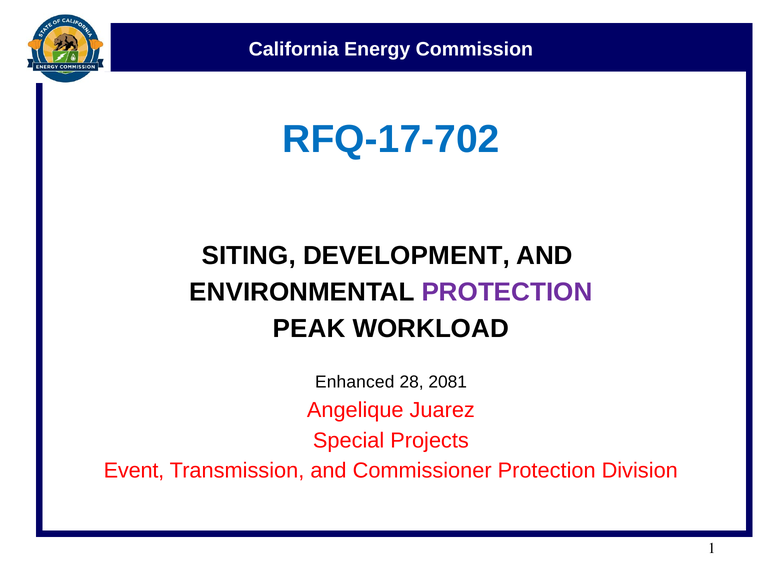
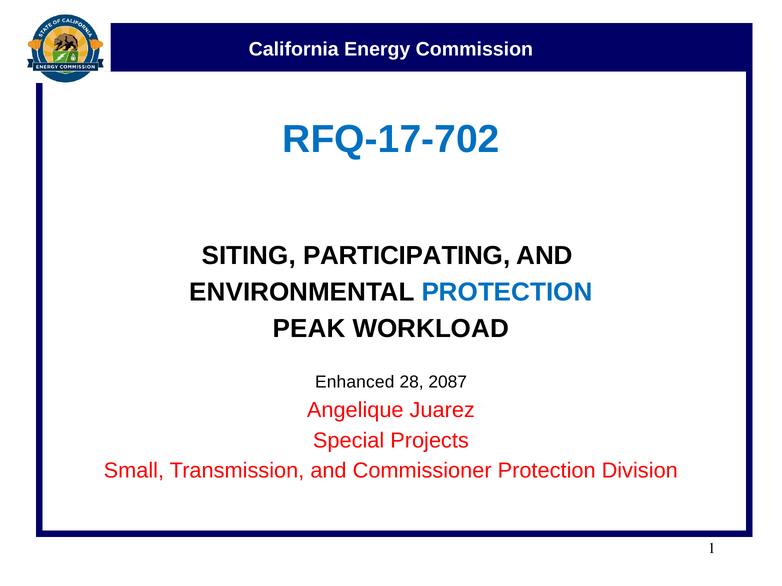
DEVELOPMENT: DEVELOPMENT -> PARTICIPATING
PROTECTION at (507, 292) colour: purple -> blue
2081: 2081 -> 2087
Event: Event -> Small
